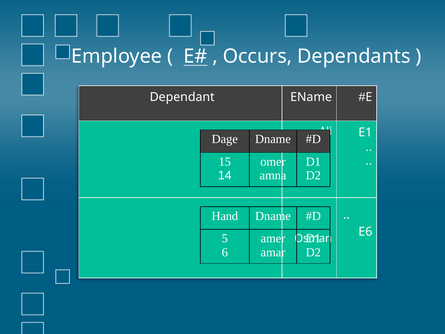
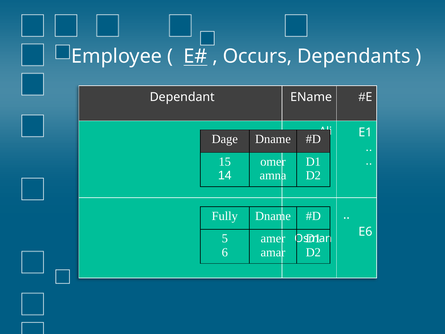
Hand: Hand -> Fully
